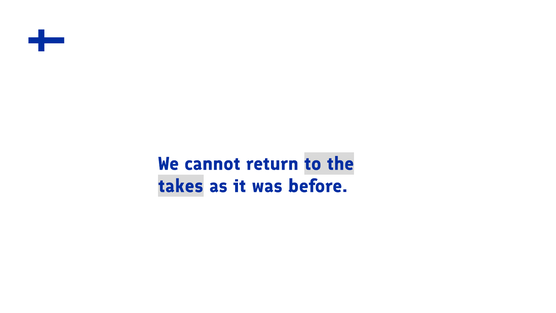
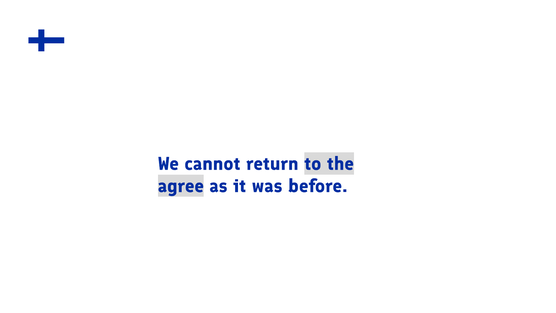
takes: takes -> agree
